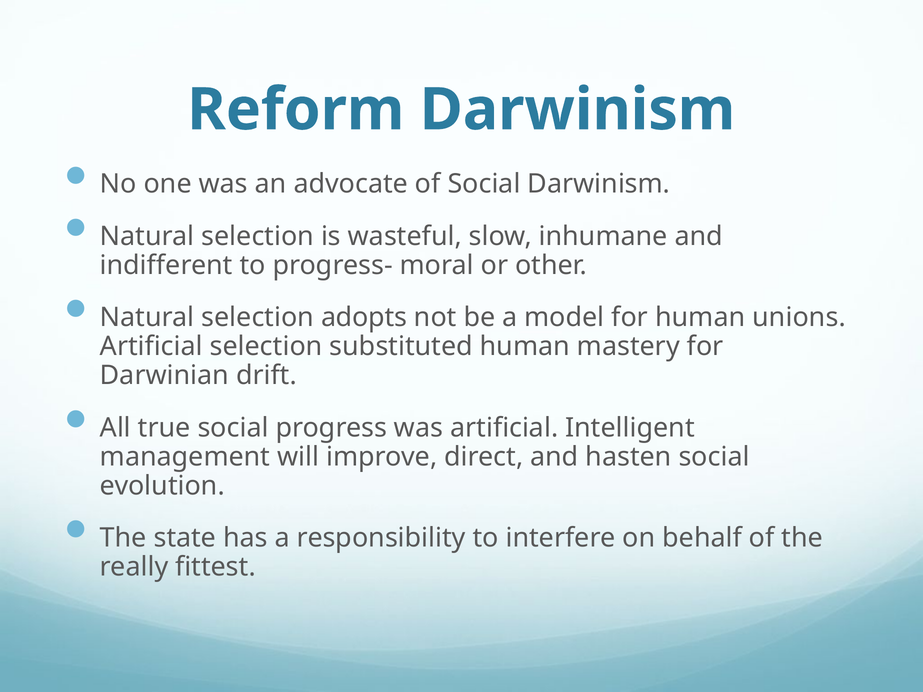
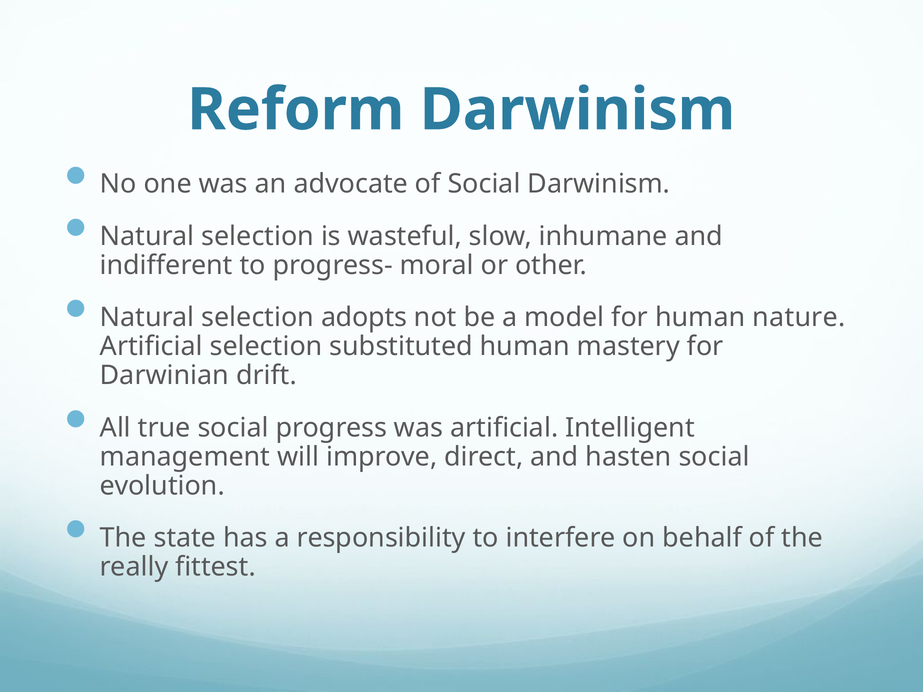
unions: unions -> nature
